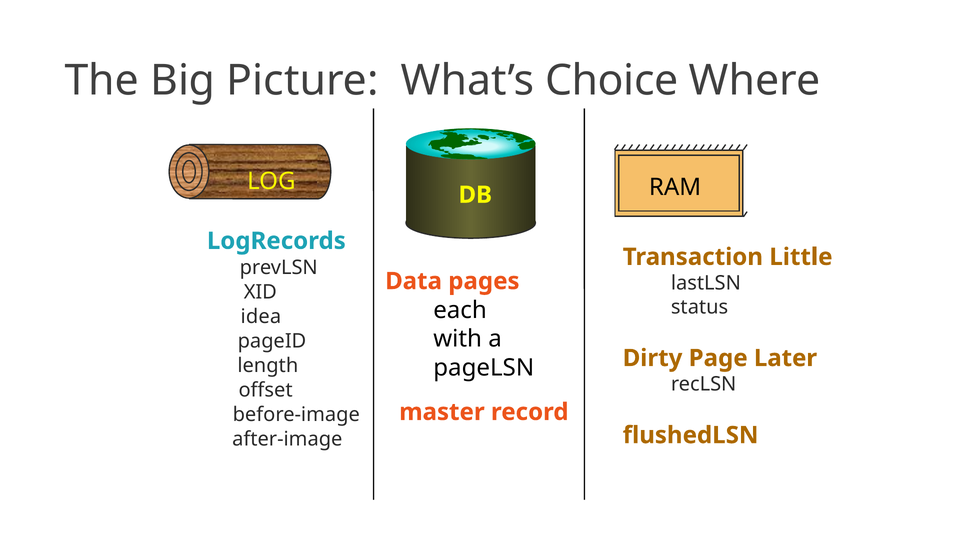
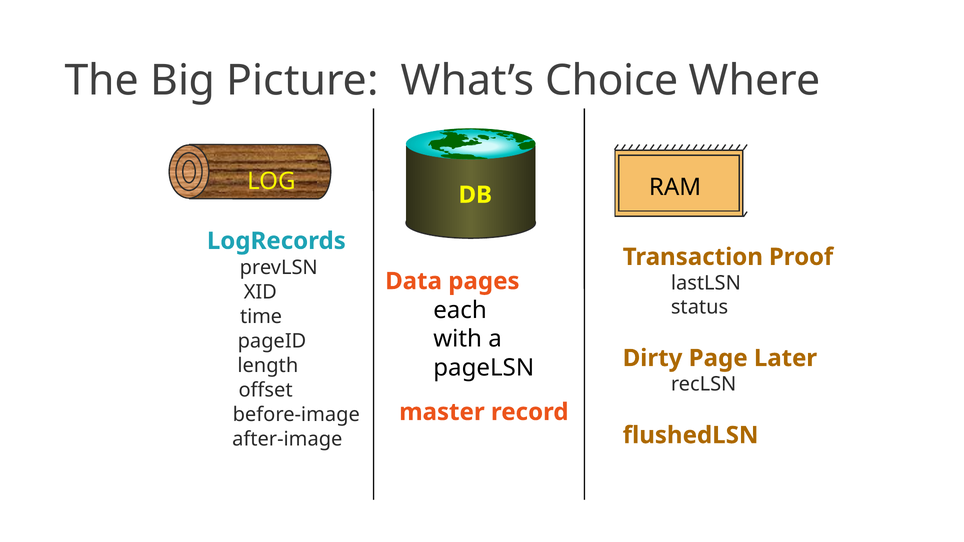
Little: Little -> Proof
idea: idea -> time
